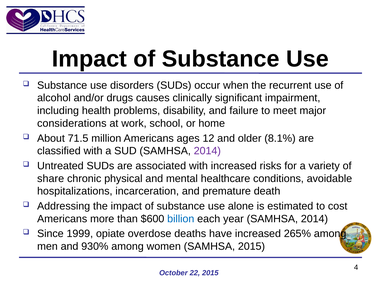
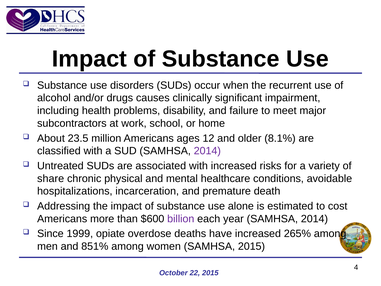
considerations: considerations -> subcontractors
71.5: 71.5 -> 23.5
billion colour: blue -> purple
930%: 930% -> 851%
